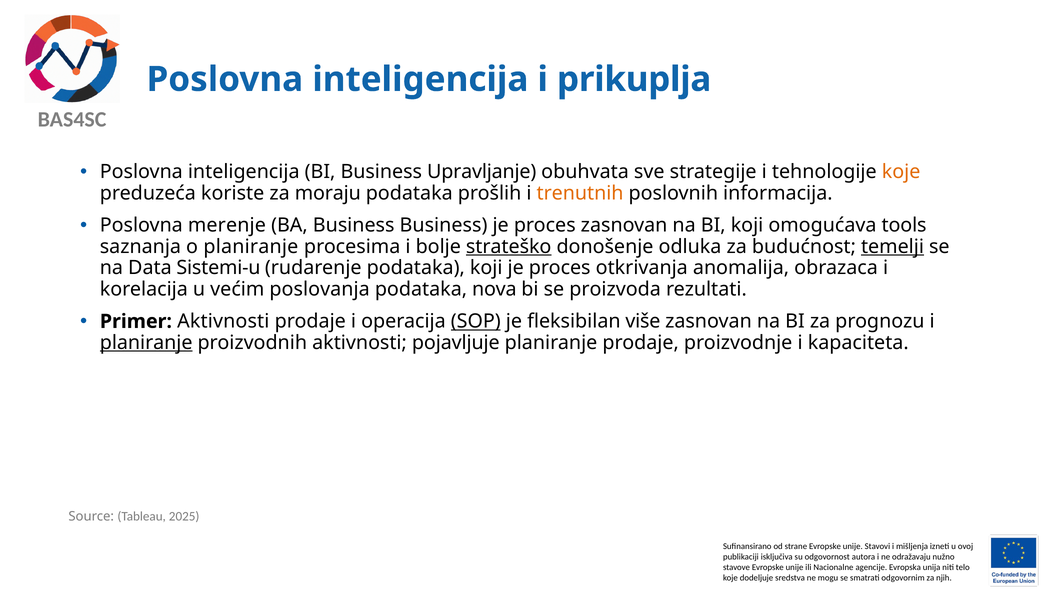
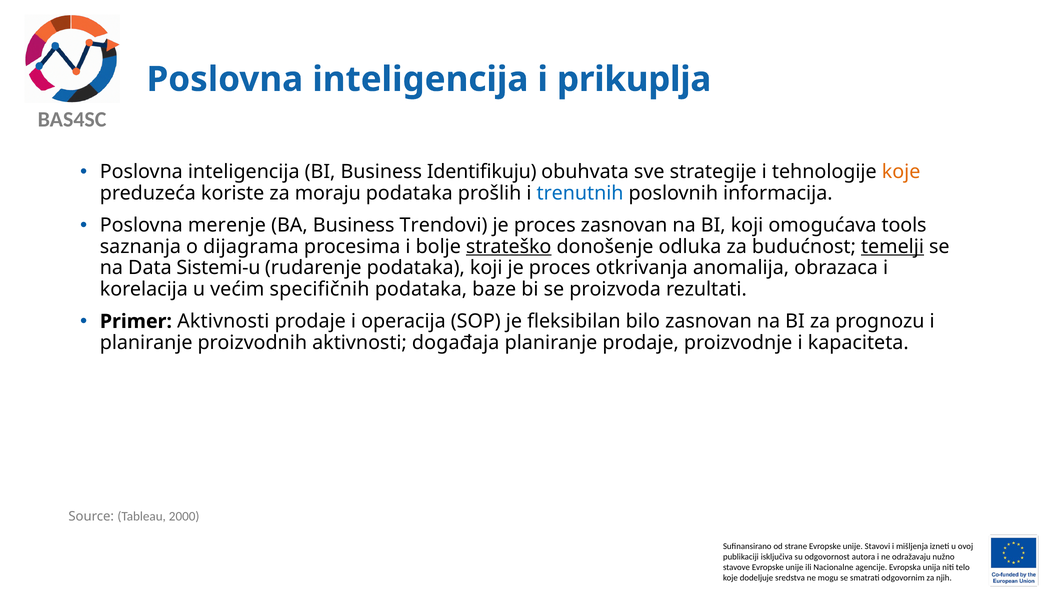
Upravljanje: Upravljanje -> Identifikuju
trenutnih colour: orange -> blue
Business Business: Business -> Trendovi
o planiranje: planiranje -> dijagrama
poslovanja: poslovanja -> specifičnih
nova: nova -> baze
SOP underline: present -> none
više: više -> bilo
planiranje at (146, 343) underline: present -> none
pojavljuje: pojavljuje -> događaja
2025: 2025 -> 2000
